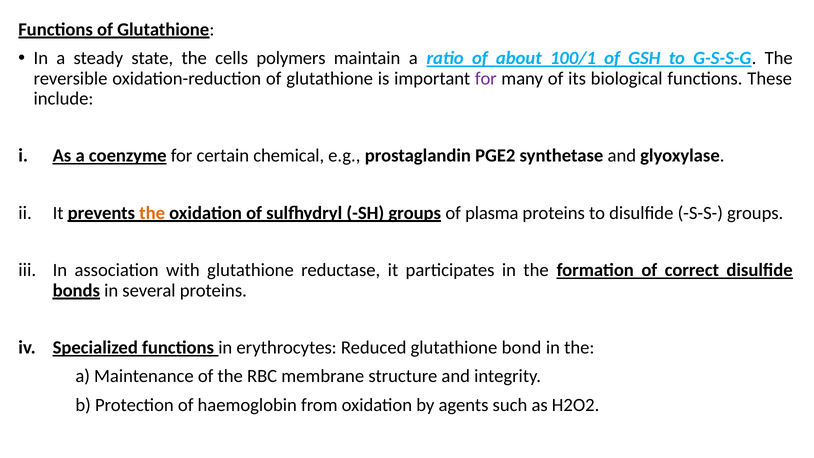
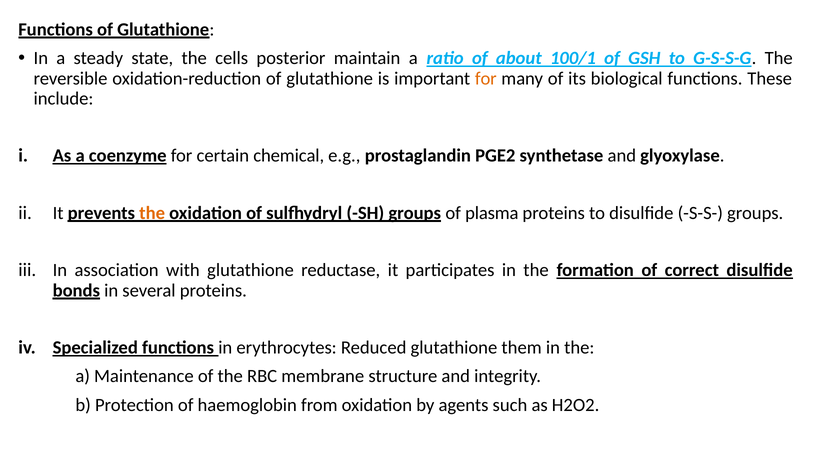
polymers: polymers -> posterior
for at (486, 78) colour: purple -> orange
bond: bond -> them
